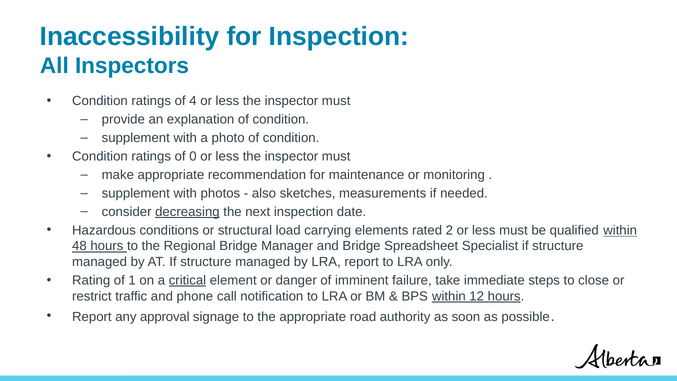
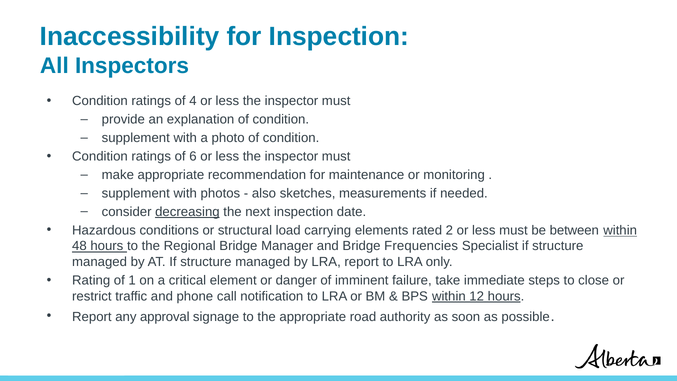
0: 0 -> 6
qualified: qualified -> between
Spreadsheet: Spreadsheet -> Frequencies
critical underline: present -> none
